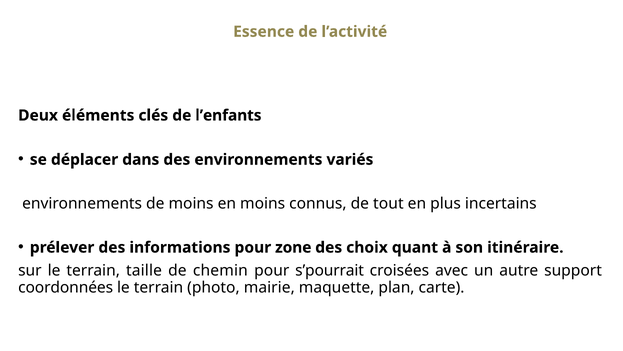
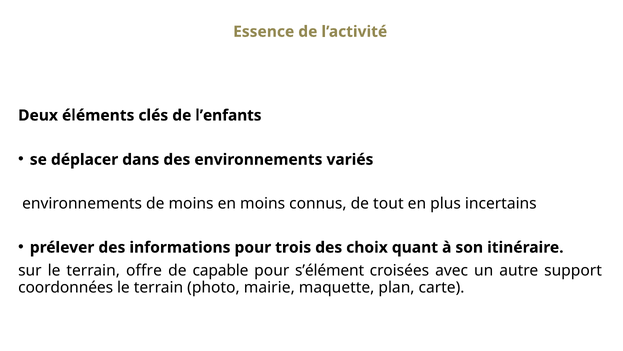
zone: zone -> trois
taille: taille -> offre
chemin: chemin -> capable
s’pourrait: s’pourrait -> s’élément
